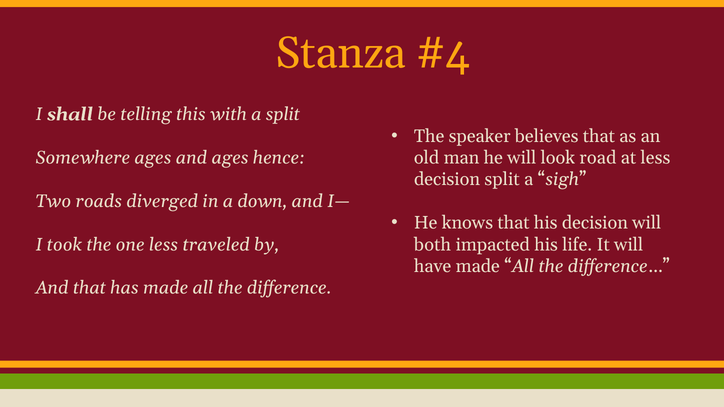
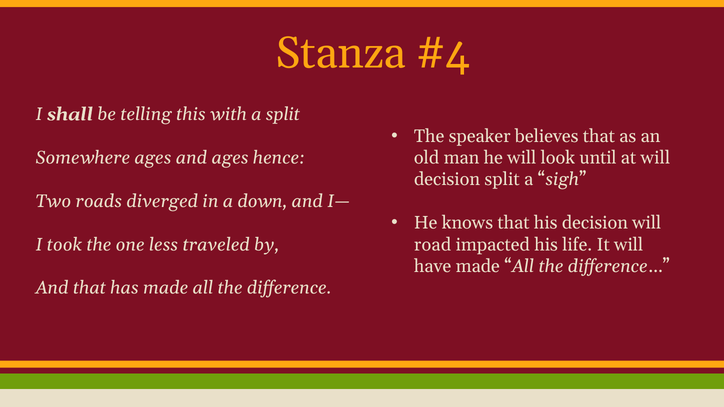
road: road -> until
at less: less -> will
both: both -> road
